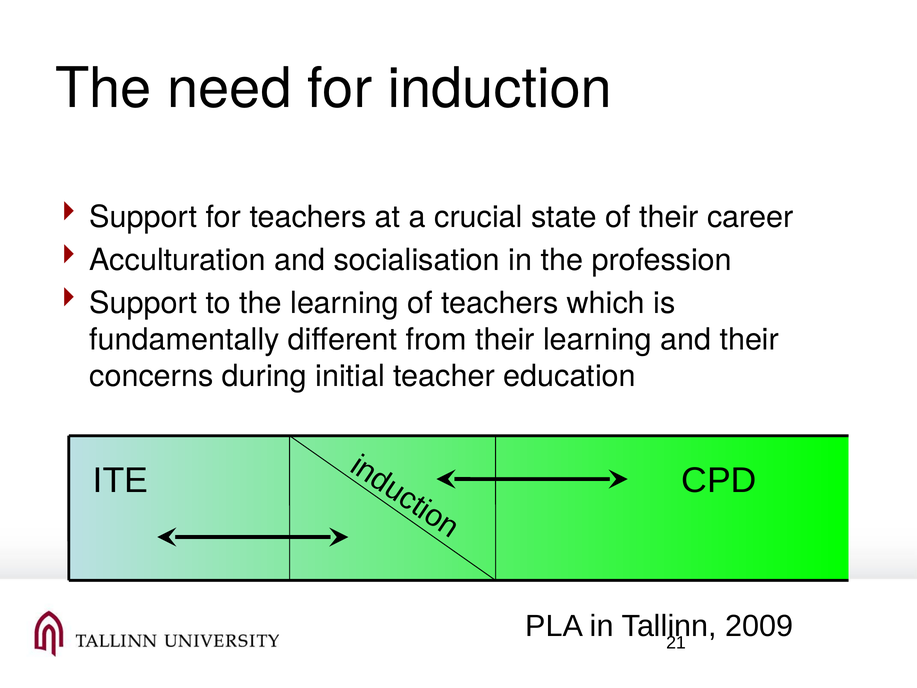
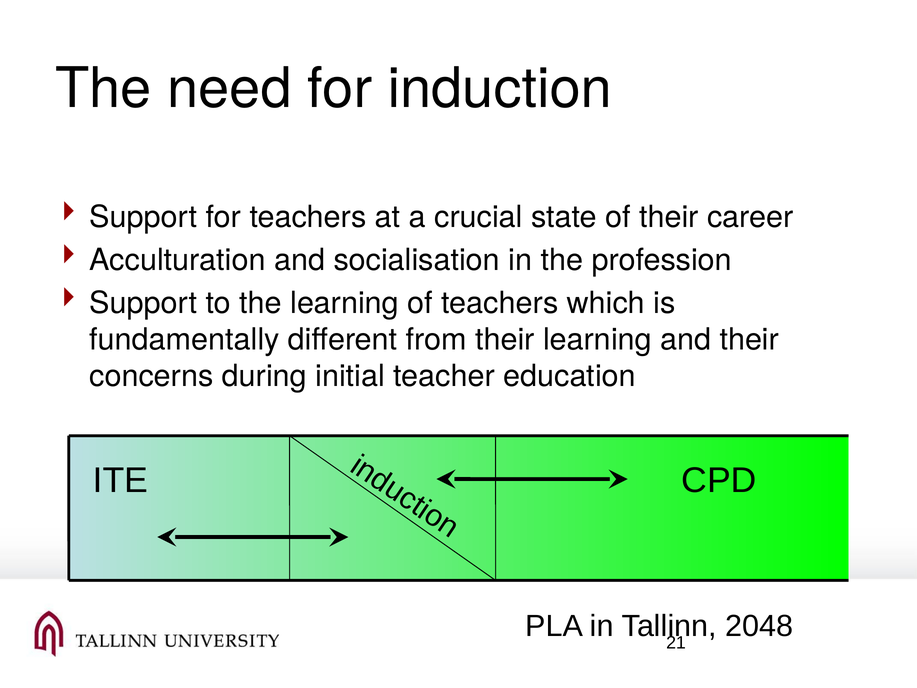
2009: 2009 -> 2048
